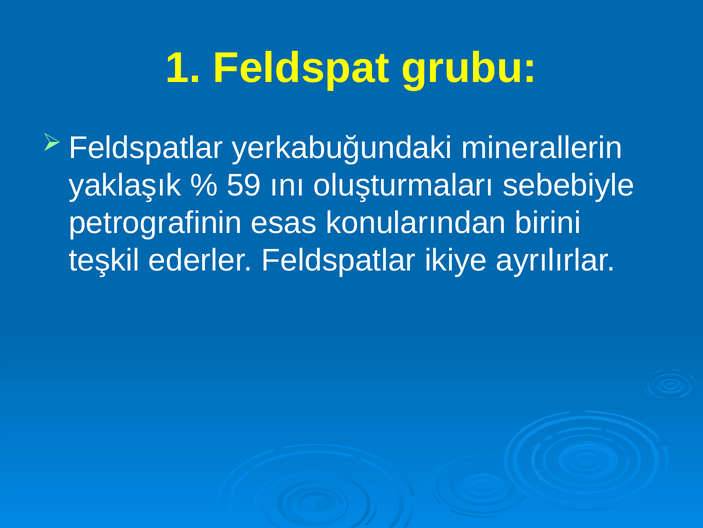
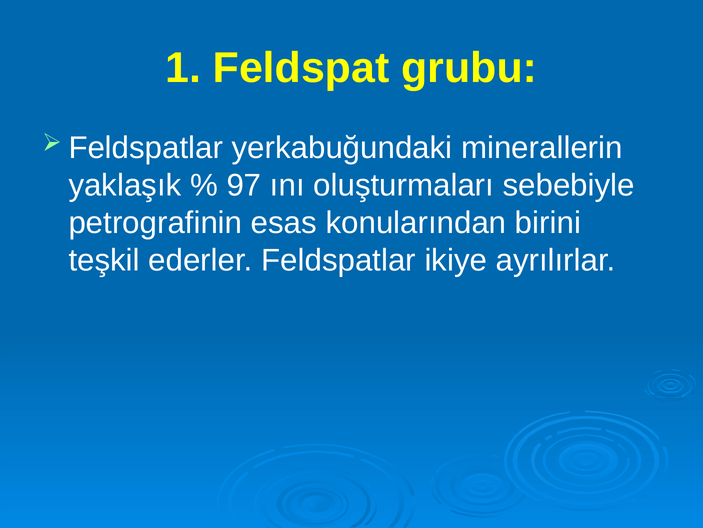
59: 59 -> 97
